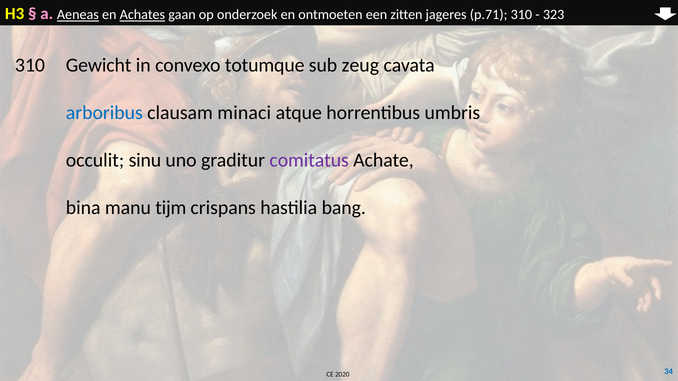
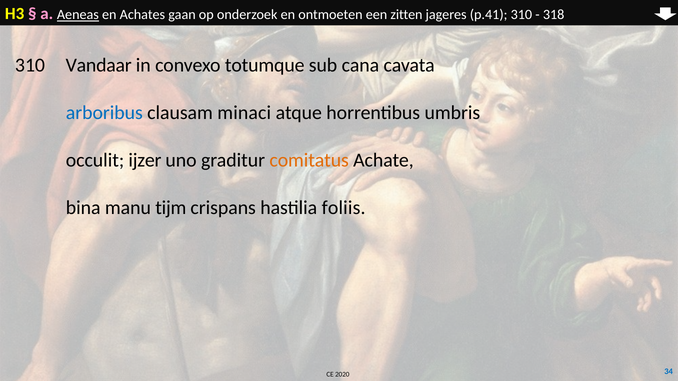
Achates underline: present -> none
p.71: p.71 -> p.41
323: 323 -> 318
Gewicht: Gewicht -> Vandaar
zeug: zeug -> cana
sinu: sinu -> ijzer
comitatus colour: purple -> orange
bang: bang -> foliis
